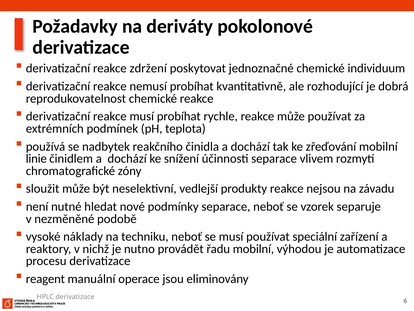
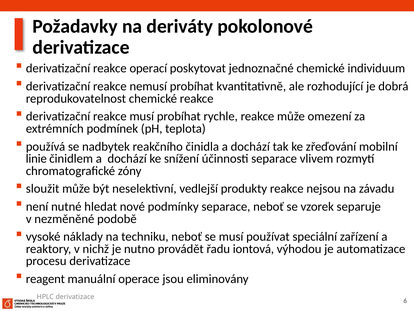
zdržení: zdržení -> operací
může používat: používat -> omezení
řadu mobilní: mobilní -> iontová
